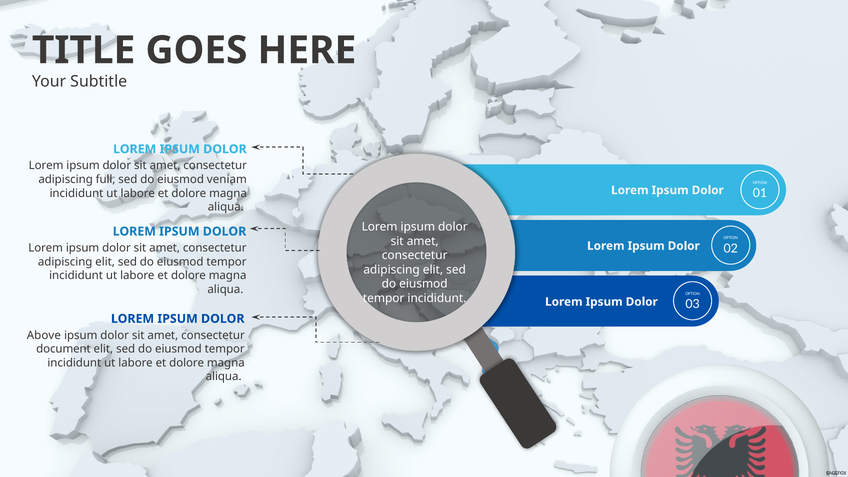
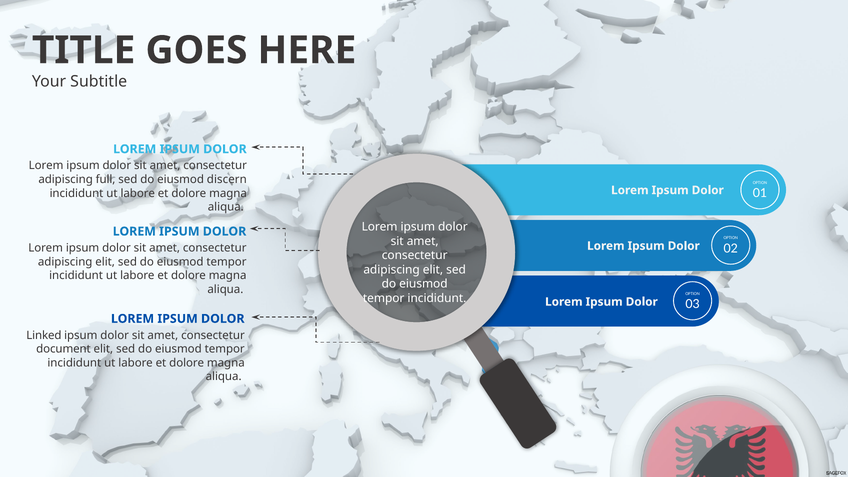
veniam: veniam -> discern
Above: Above -> Linked
